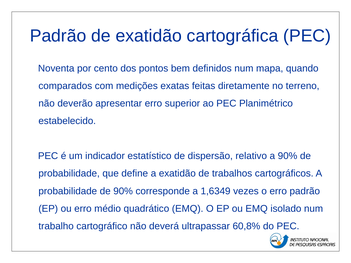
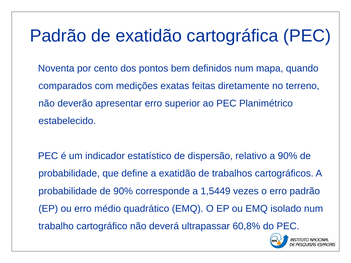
1,6349: 1,6349 -> 1,5449
